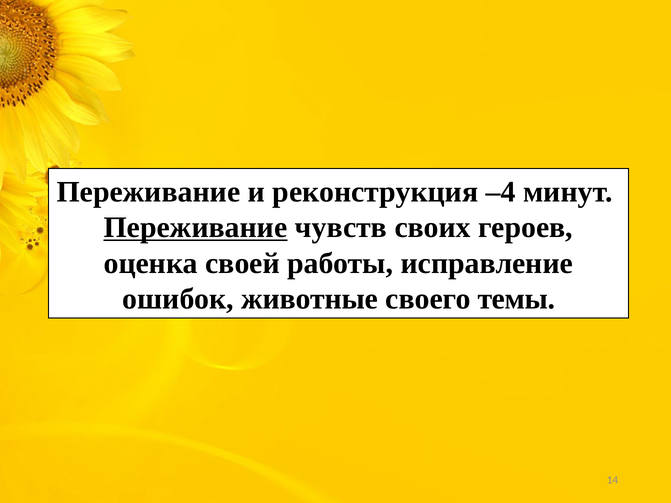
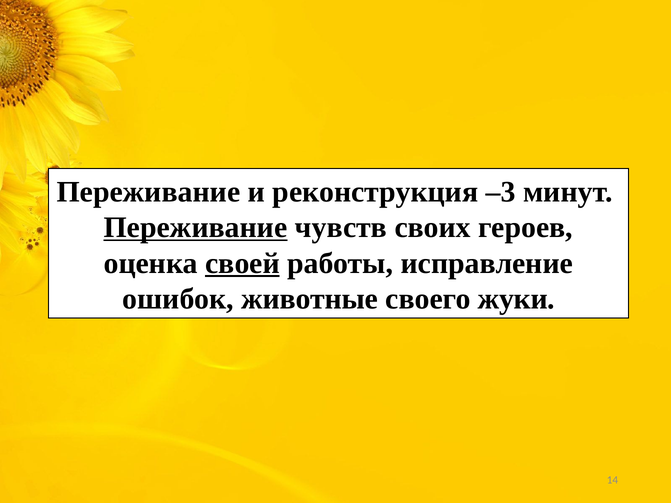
–4: –4 -> –3
своей underline: none -> present
темы: темы -> жуки
